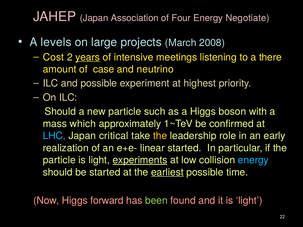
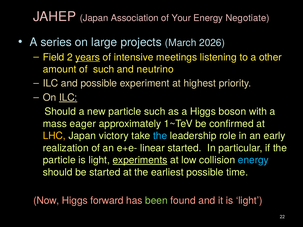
Four: Four -> Your
levels: levels -> series
2008: 2008 -> 2026
Cost: Cost -> Field
there: there -> other
of case: case -> such
ILC at (68, 98) underline: none -> present
which: which -> eager
LHC colour: light blue -> yellow
critical: critical -> victory
the at (160, 136) colour: yellow -> light blue
earliest underline: present -> none
